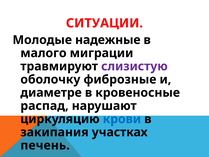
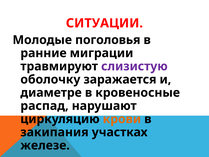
надежные: надежные -> поголовья
малого: малого -> ранние
фиброзные: фиброзные -> заражается
крови colour: blue -> orange
печень: печень -> железе
